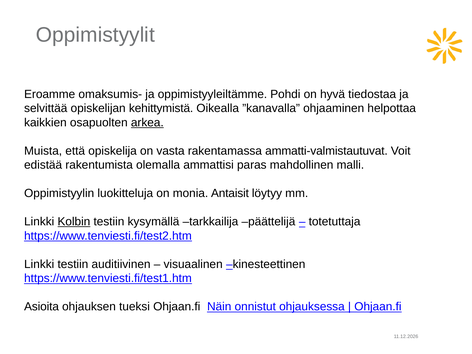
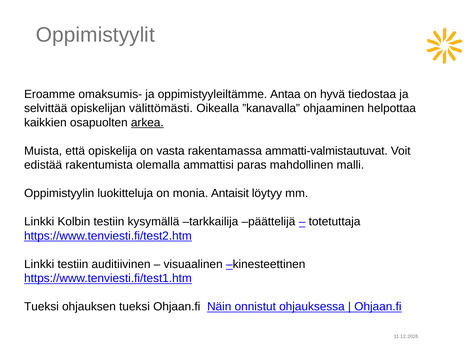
Pohdi: Pohdi -> Antaa
kehittymistä: kehittymistä -> välittömästi
Kolbin underline: present -> none
Asioita at (42, 307): Asioita -> Tueksi
